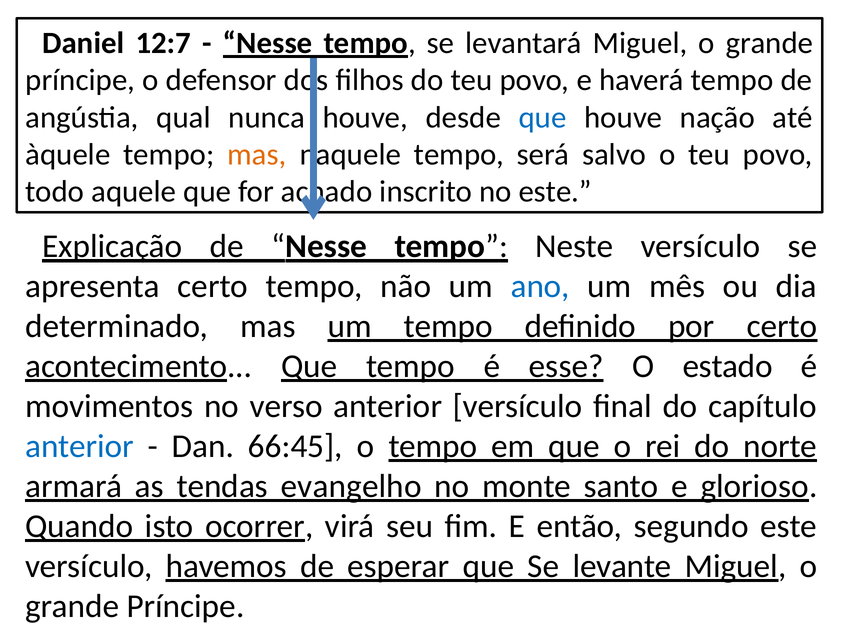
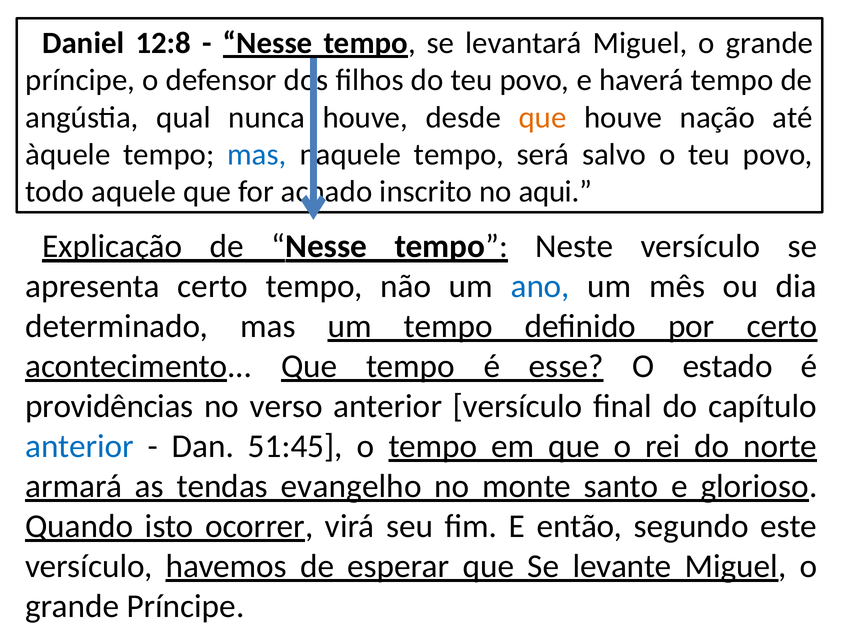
12:7: 12:7 -> 12:8
que at (543, 117) colour: blue -> orange
mas at (257, 154) colour: orange -> blue
no este: este -> aqui
movimentos: movimentos -> providências
66:45: 66:45 -> 51:45
